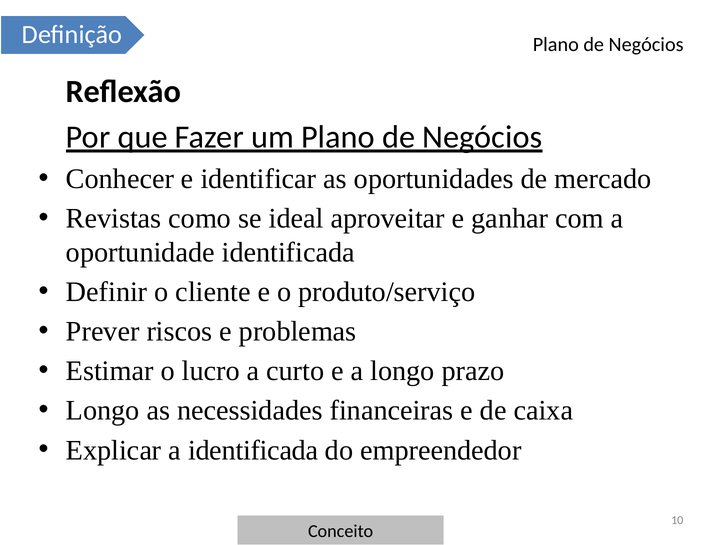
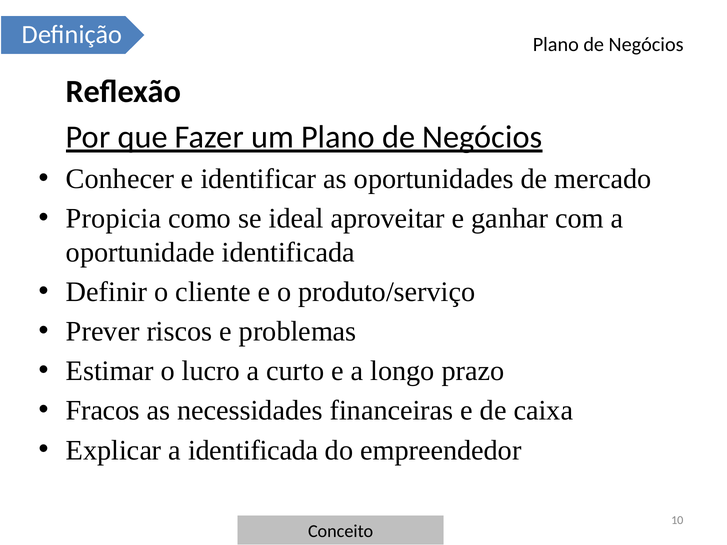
Revistas: Revistas -> Propicia
Longo at (103, 411): Longo -> Fracos
